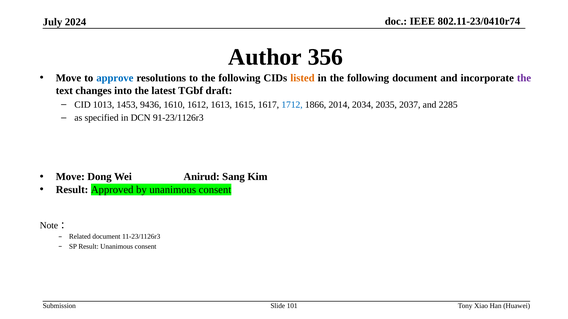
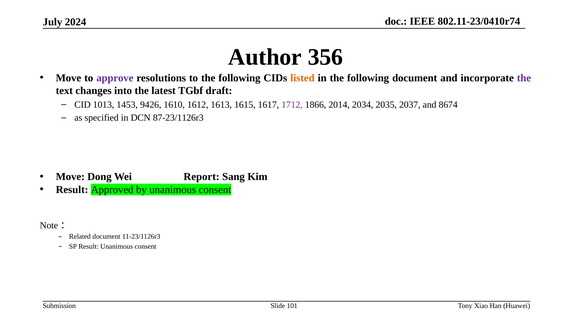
approve colour: blue -> purple
9436: 9436 -> 9426
1712 colour: blue -> purple
2285: 2285 -> 8674
91-23/1126r3: 91-23/1126r3 -> 87-23/1126r3
Anirud: Anirud -> Report
